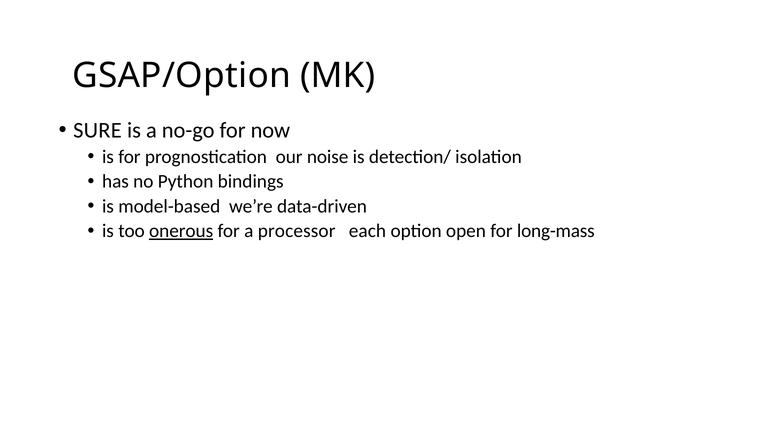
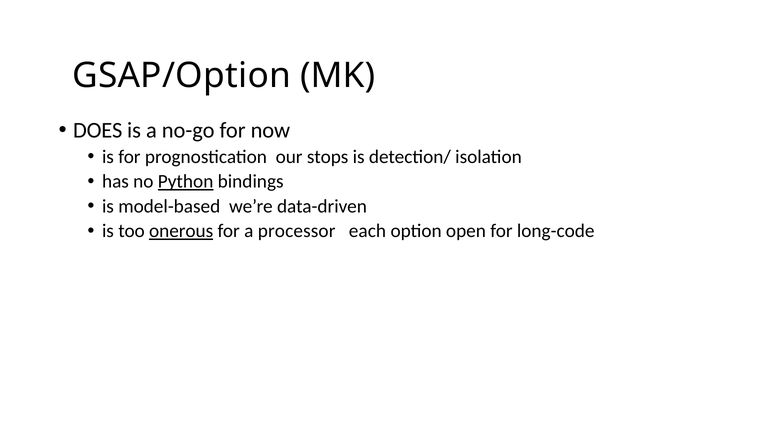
SURE: SURE -> DOES
noise: noise -> stops
Python underline: none -> present
long-mass: long-mass -> long-code
